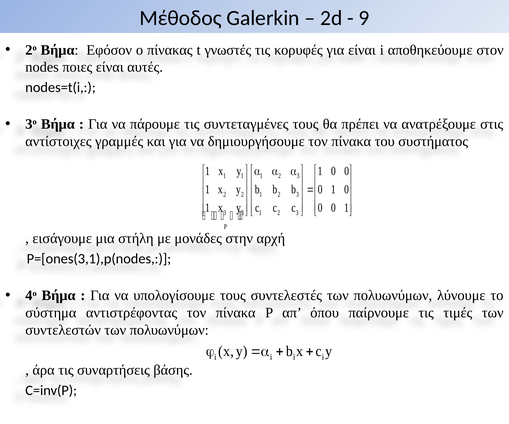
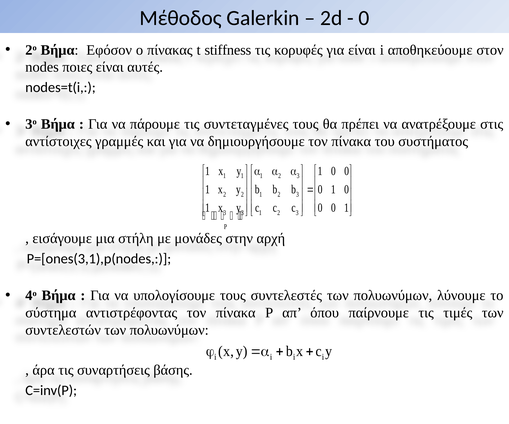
9 at (364, 18): 9 -> 0
γνωστές: γνωστές -> stiffness
